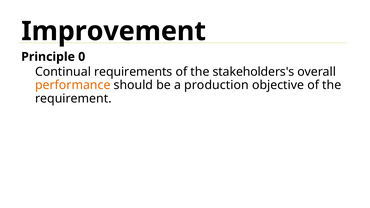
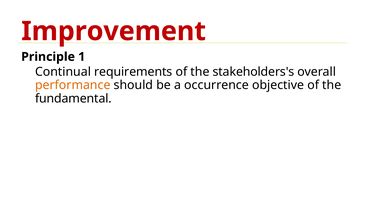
Improvement colour: black -> red
0: 0 -> 1
production: production -> occurrence
requirement: requirement -> fundamental
